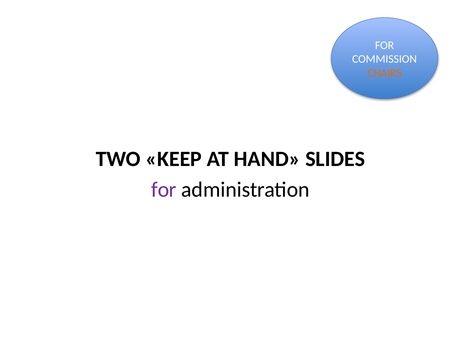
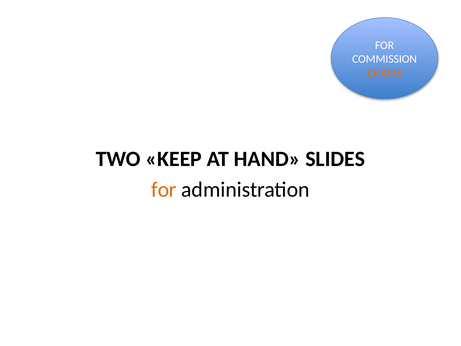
for at (164, 190) colour: purple -> orange
